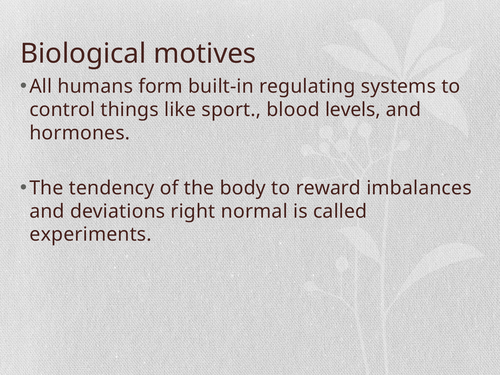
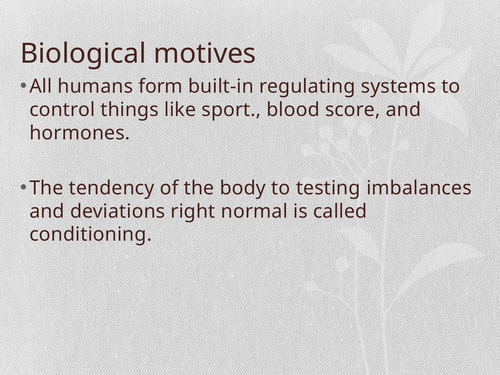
levels: levels -> score
reward: reward -> testing
experiments: experiments -> conditioning
